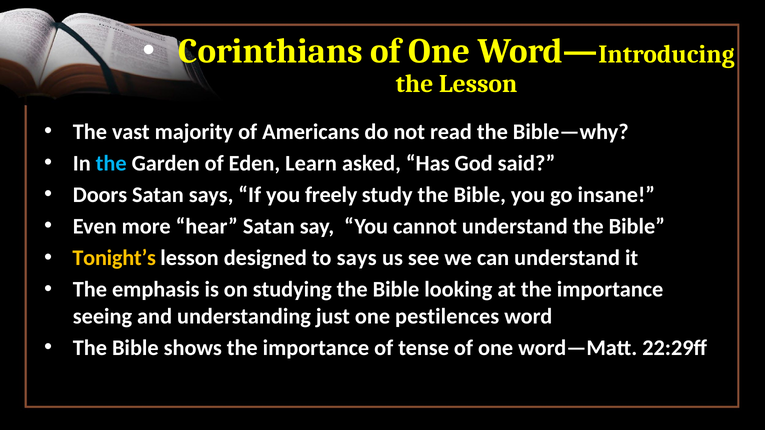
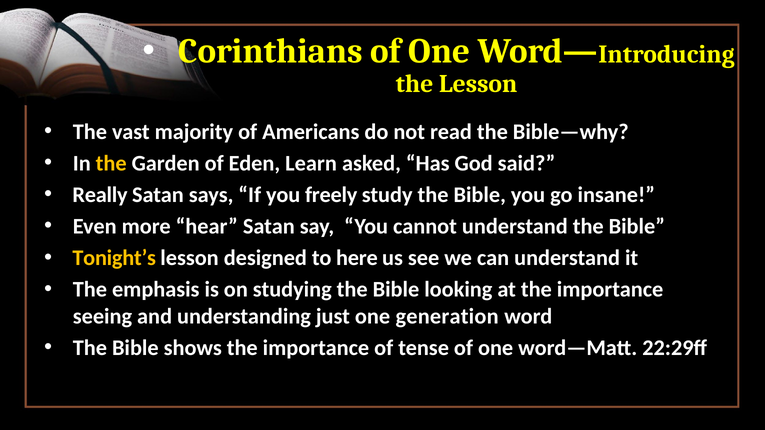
the at (111, 163) colour: light blue -> yellow
Doors: Doors -> Really
to says: says -> here
pestilences: pestilences -> generation
